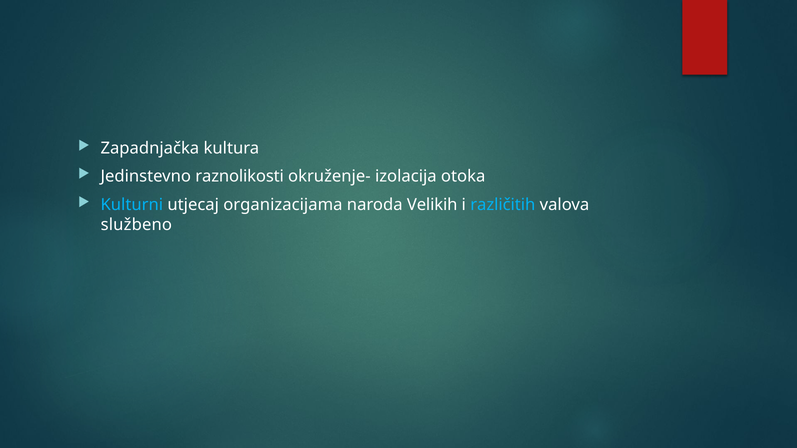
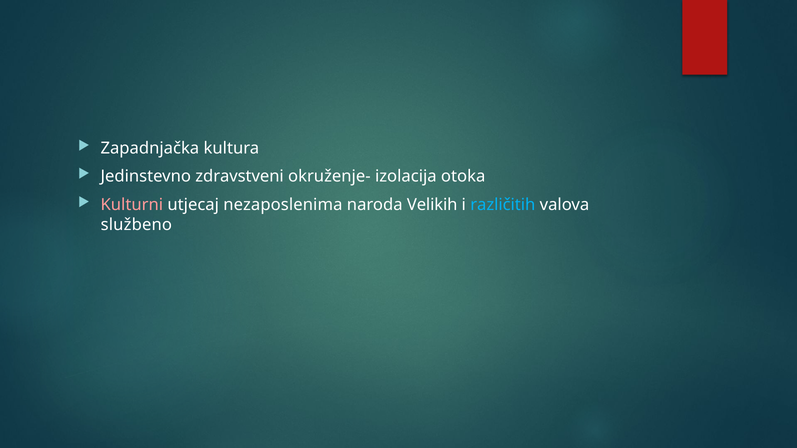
raznolikosti: raznolikosti -> zdravstveni
Kulturni colour: light blue -> pink
organizacijama: organizacijama -> nezaposlenima
